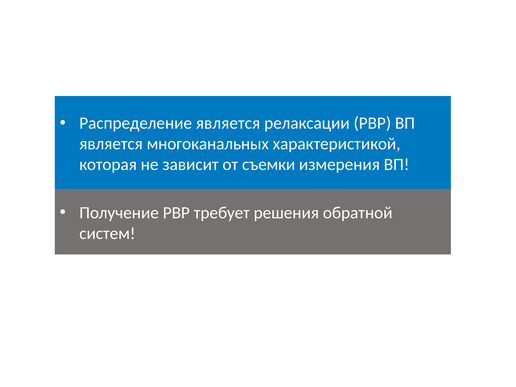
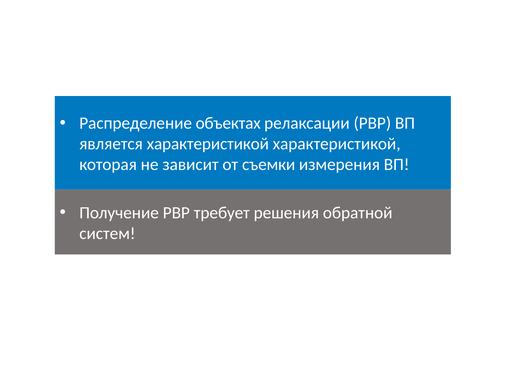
Распределение является: является -> объектах
является многоканальных: многоканальных -> характеристикой
